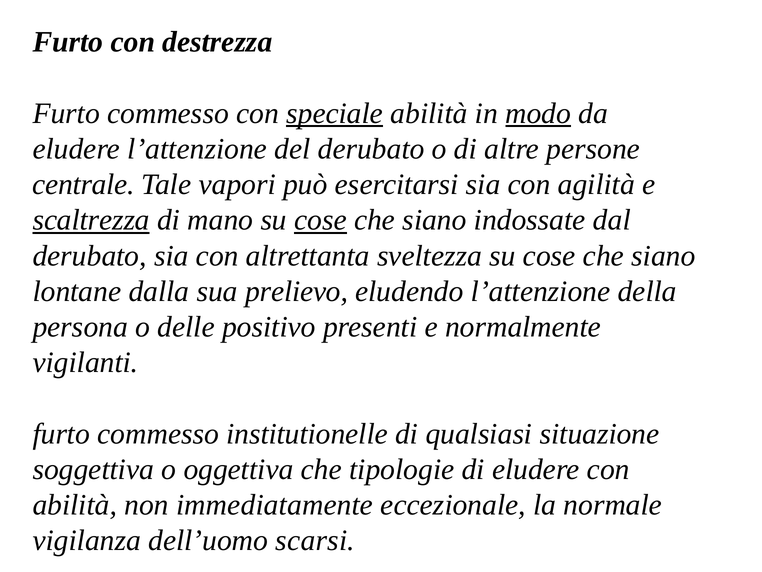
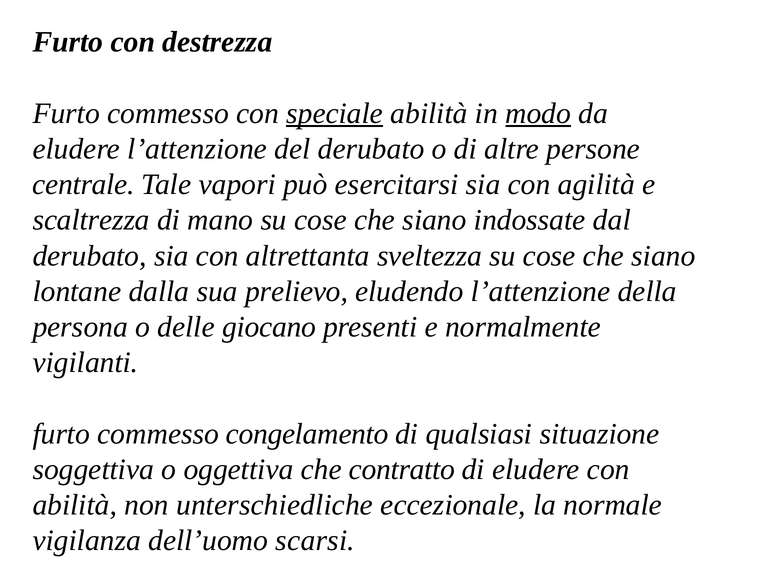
scaltrezza underline: present -> none
cose at (320, 220) underline: present -> none
positivo: positivo -> giocano
institutionelle: institutionelle -> congelamento
tipologie: tipologie -> contratto
immediatamente: immediatamente -> unterschiedliche
